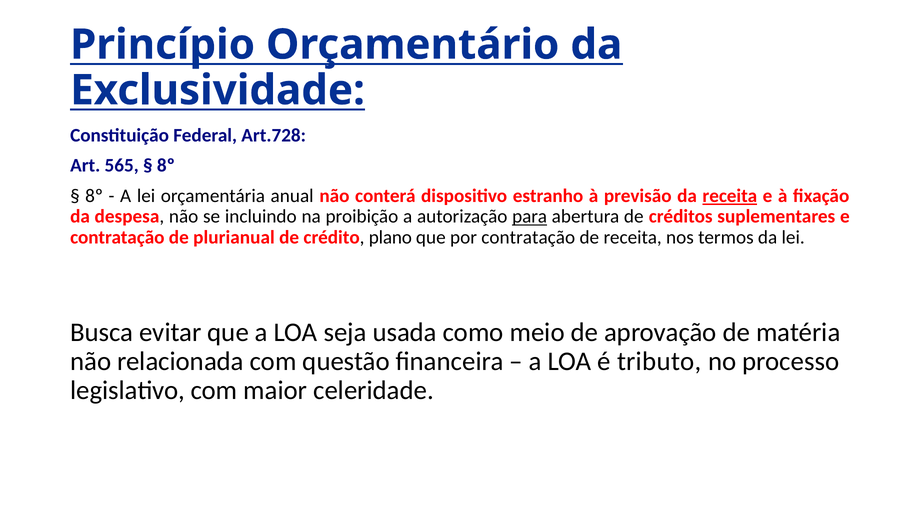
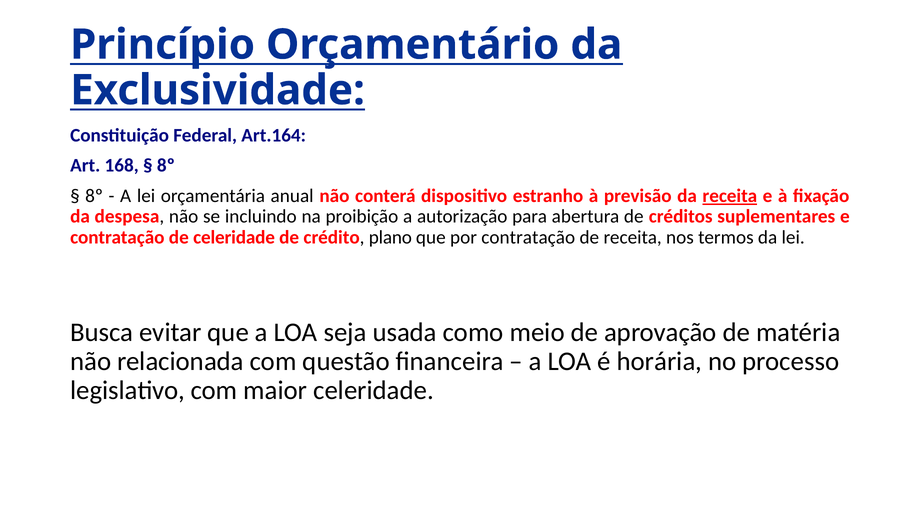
Art.728: Art.728 -> Art.164
565: 565 -> 168
para underline: present -> none
de plurianual: plurianual -> celeridade
tributo: tributo -> horária
